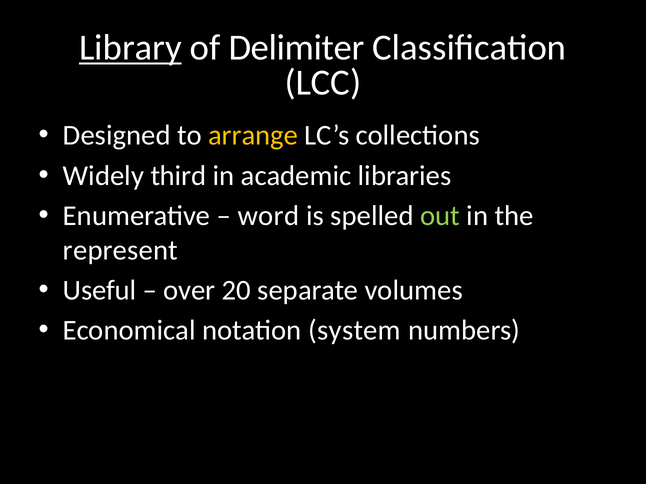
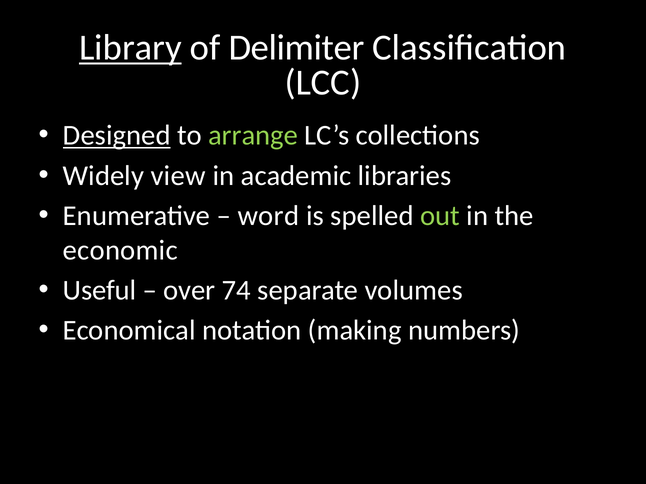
Designed underline: none -> present
arrange colour: yellow -> light green
third: third -> view
represent: represent -> economic
20: 20 -> 74
system: system -> making
